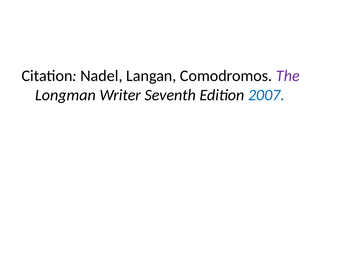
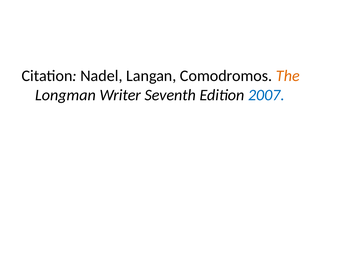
The colour: purple -> orange
